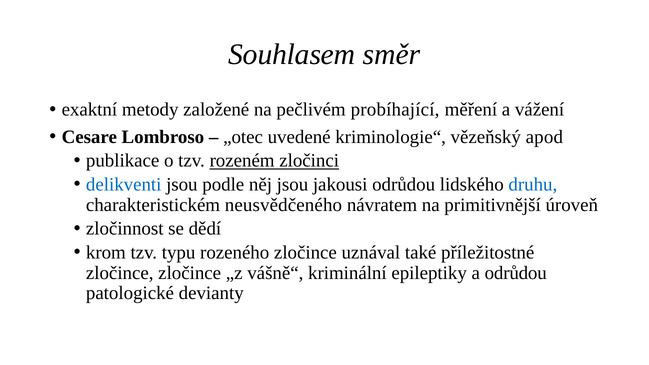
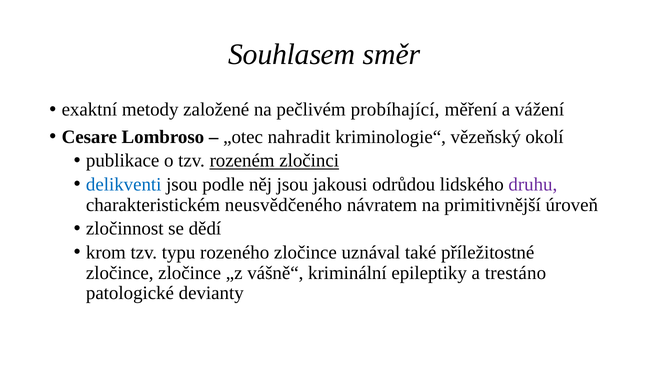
uvedené: uvedené -> nahradit
apod: apod -> okolí
druhu colour: blue -> purple
a odrůdou: odrůdou -> trestáno
